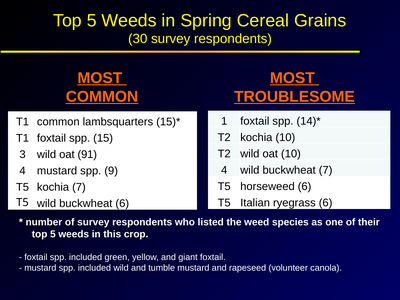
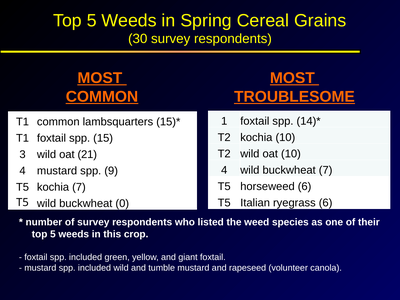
91: 91 -> 21
buckwheat 6: 6 -> 0
